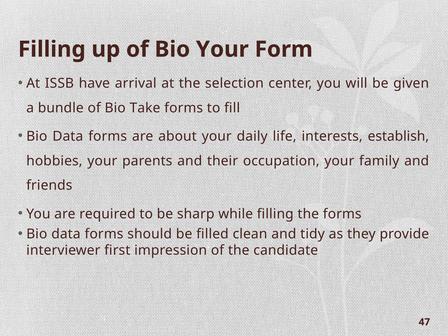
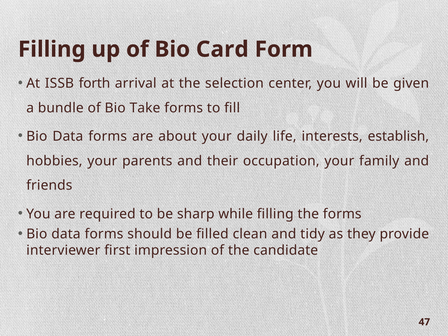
Bio Your: Your -> Card
have: have -> forth
